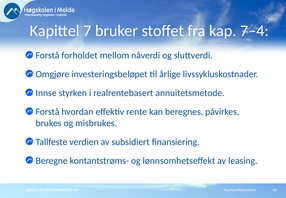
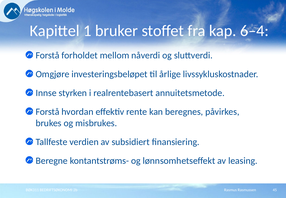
7: 7 -> 1
7–4: 7–4 -> 6–4
